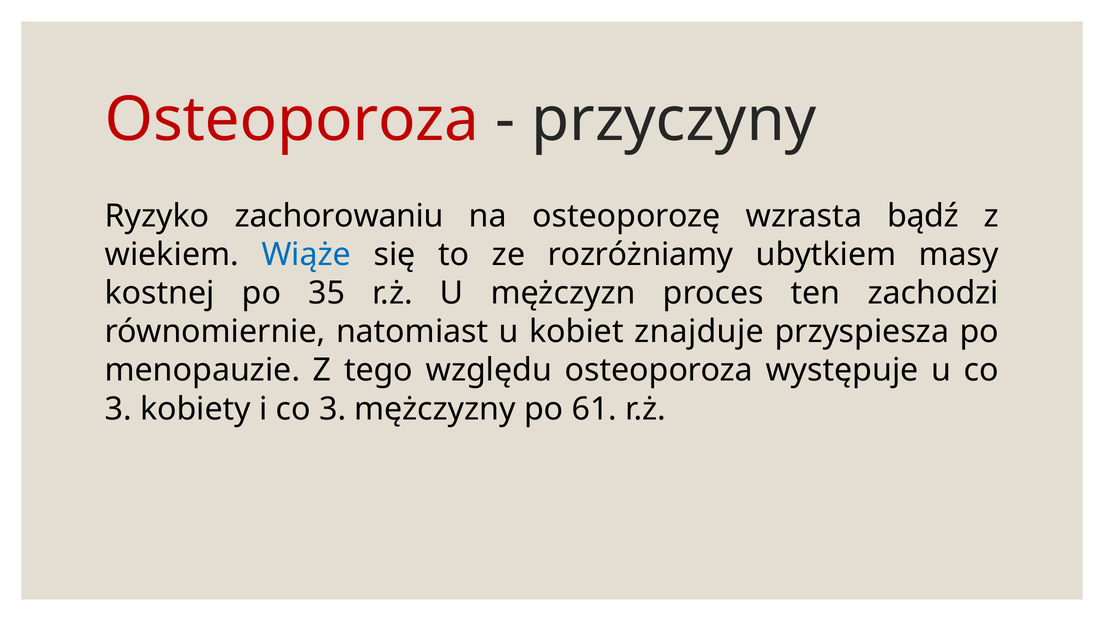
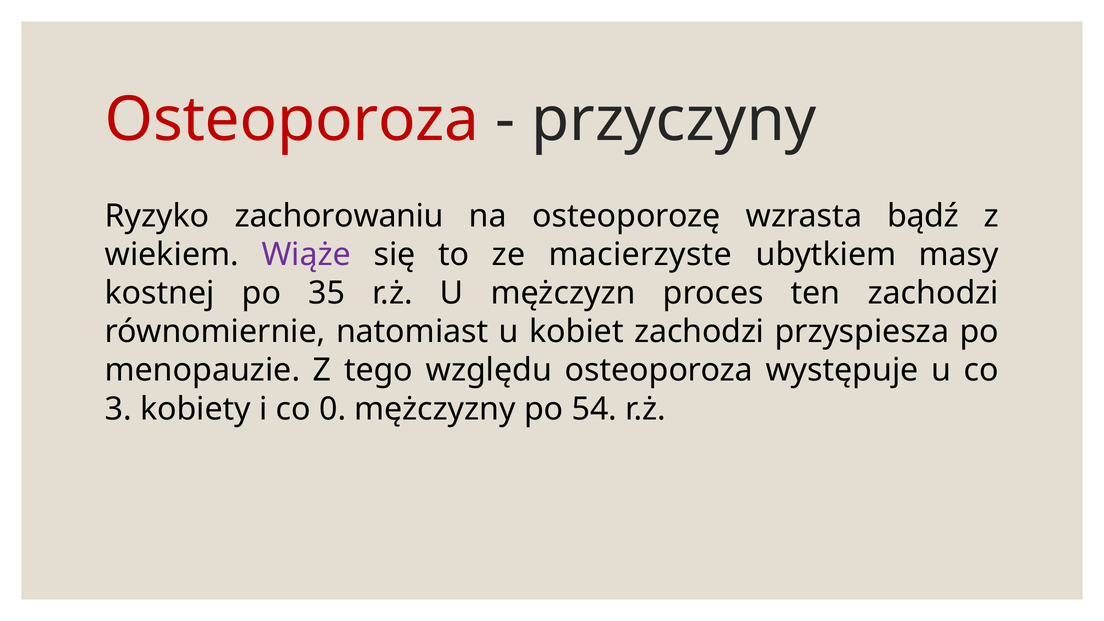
Wiąże colour: blue -> purple
rozróżniamy: rozróżniamy -> macierzyste
kobiet znajduje: znajduje -> zachodzi
i co 3: 3 -> 0
61: 61 -> 54
